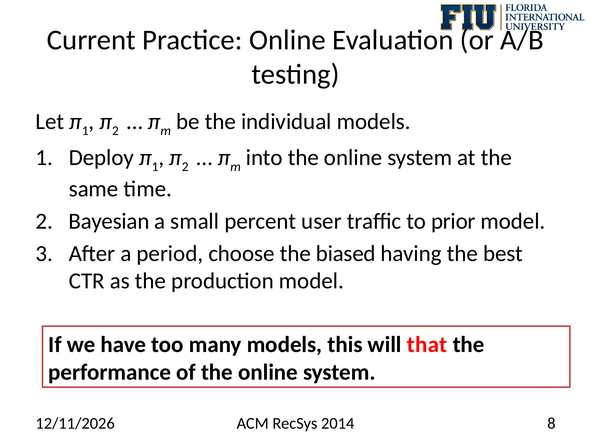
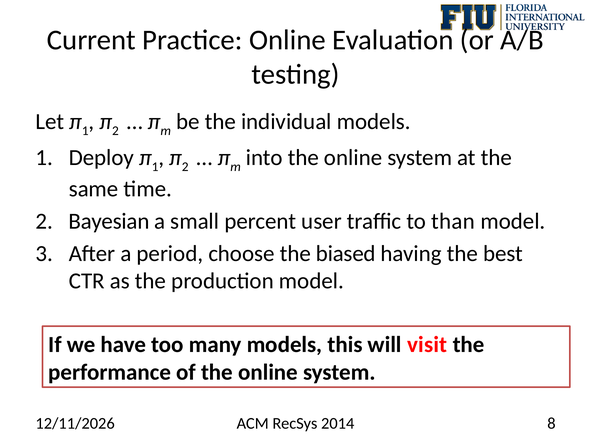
prior: prior -> than
that: that -> visit
